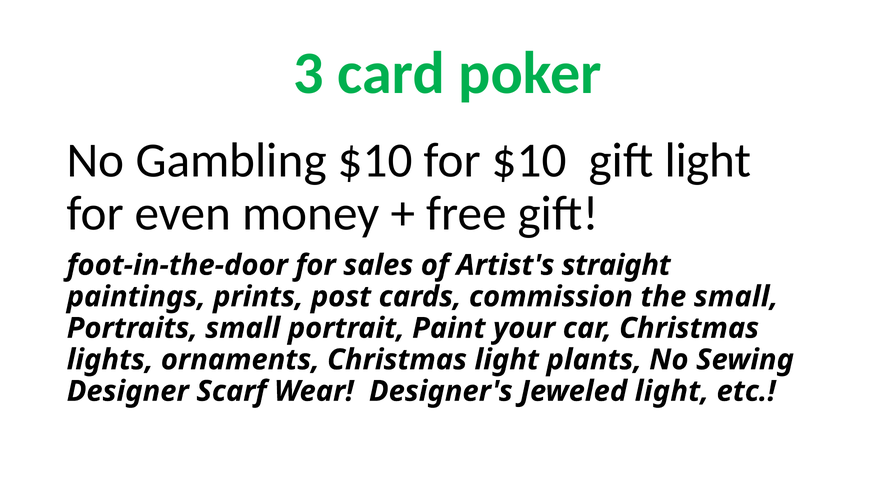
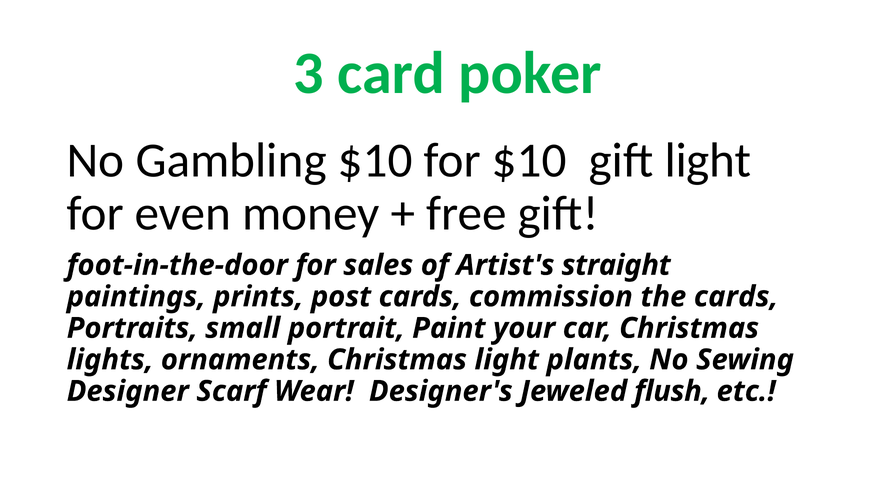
the small: small -> cards
Jeweled light: light -> flush
